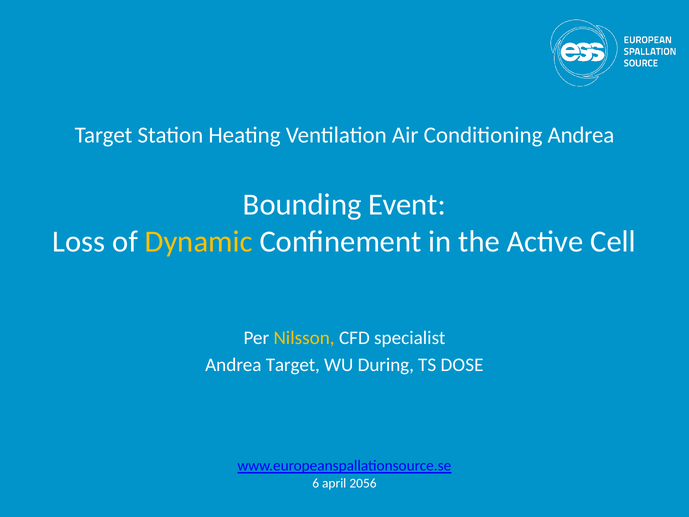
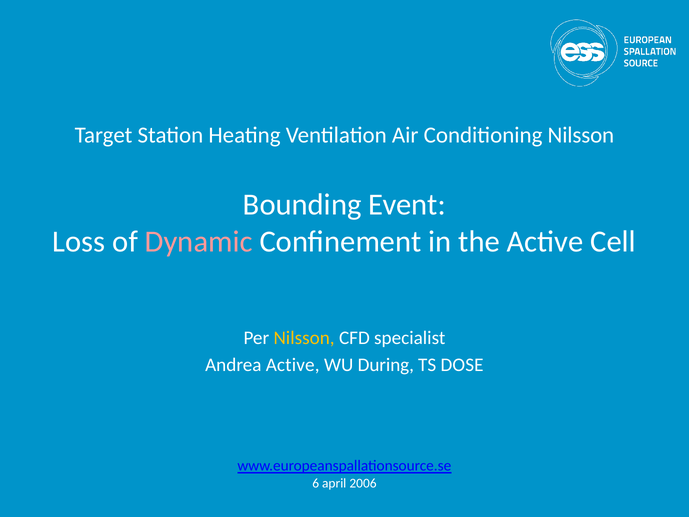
Conditioning Andrea: Andrea -> Nilsson
Dynamic colour: yellow -> pink
Andrea Target: Target -> Active
2056: 2056 -> 2006
